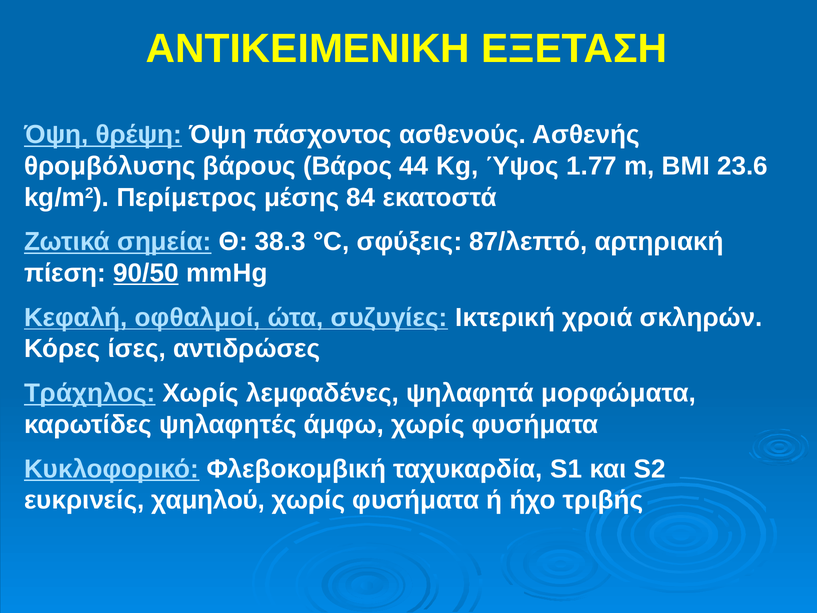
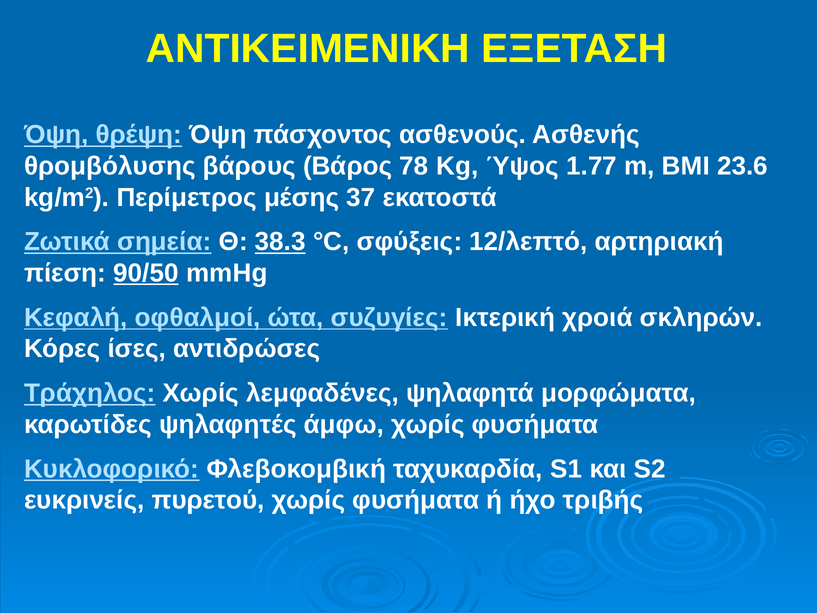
44: 44 -> 78
84: 84 -> 37
38.3 underline: none -> present
87/λεπτό: 87/λεπτό -> 12/λεπτό
χαμηλού: χαμηλού -> πυρετού
